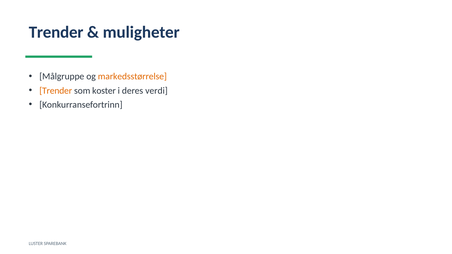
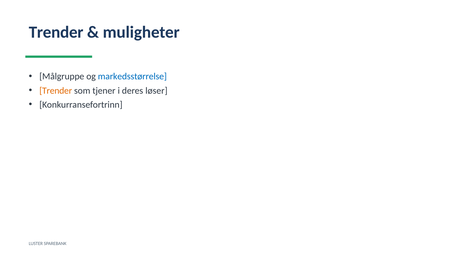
markedsstørrelse colour: orange -> blue
koster: koster -> tjener
verdi: verdi -> løser
